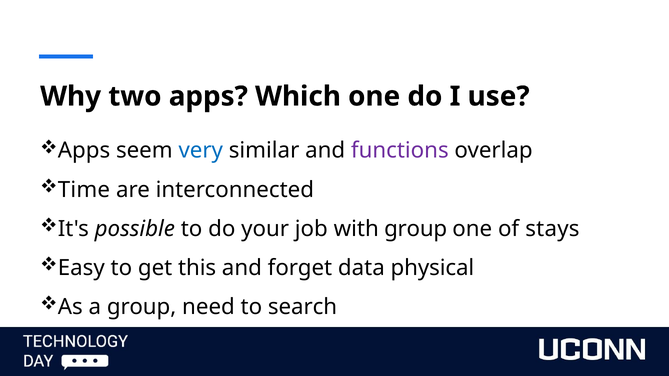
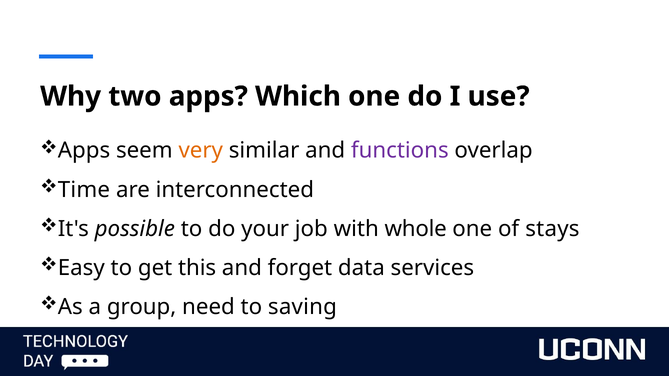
very colour: blue -> orange
with group: group -> whole
physical: physical -> services
search: search -> saving
